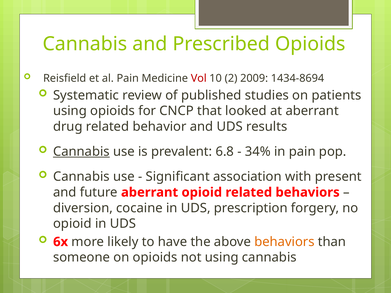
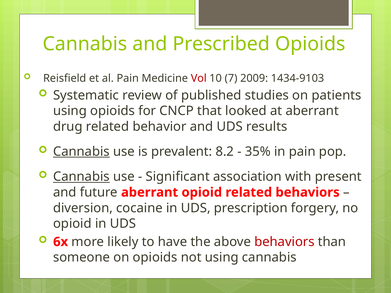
2: 2 -> 7
1434-8694: 1434-8694 -> 1434-9103
6.8: 6.8 -> 8.2
34%: 34% -> 35%
Cannabis at (81, 177) underline: none -> present
behaviors at (284, 242) colour: orange -> red
